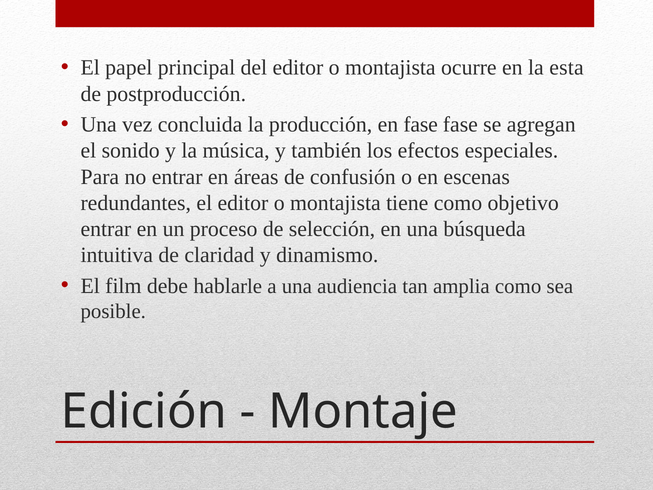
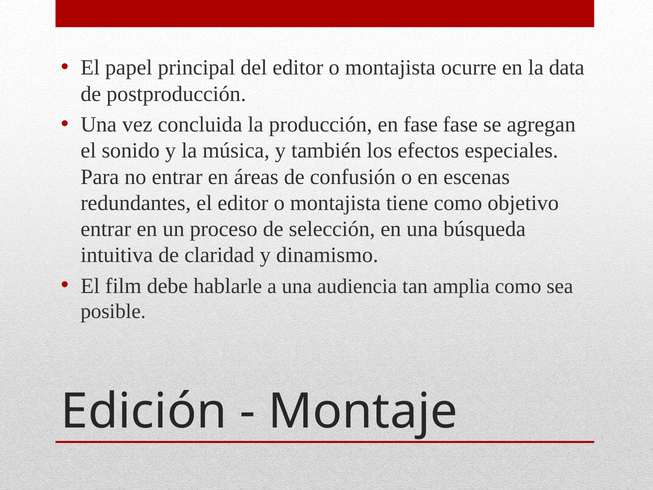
esta: esta -> data
